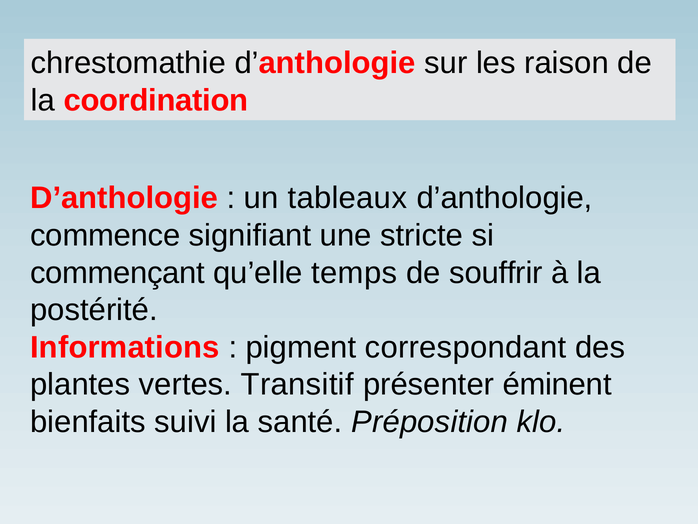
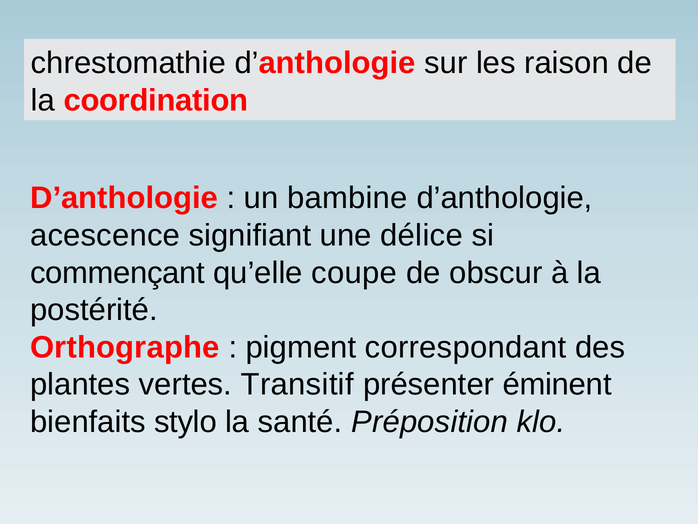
tableaux: tableaux -> bambine
commence: commence -> acescence
stricte: stricte -> délice
temps: temps -> coupe
souffrir: souffrir -> obscur
Informations: Informations -> Orthographe
suivi: suivi -> stylo
